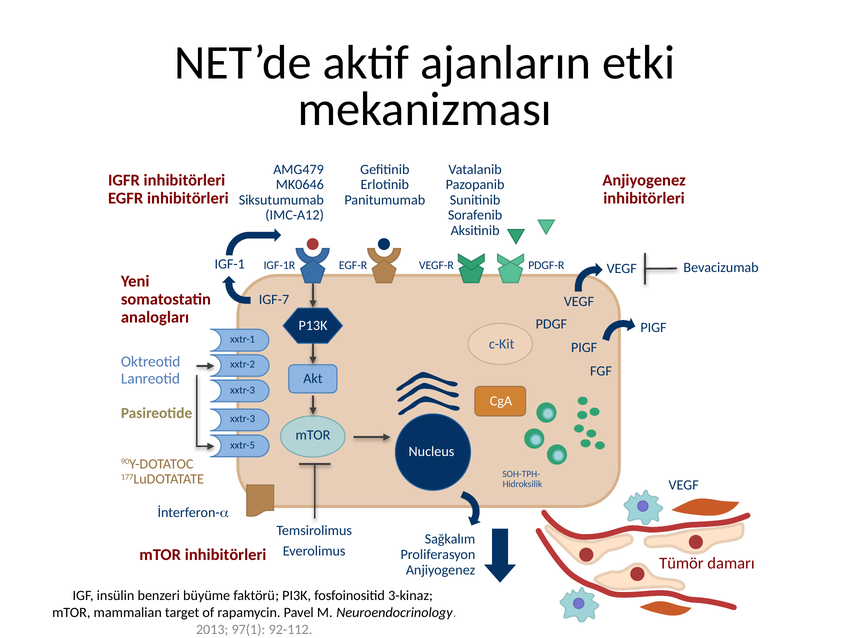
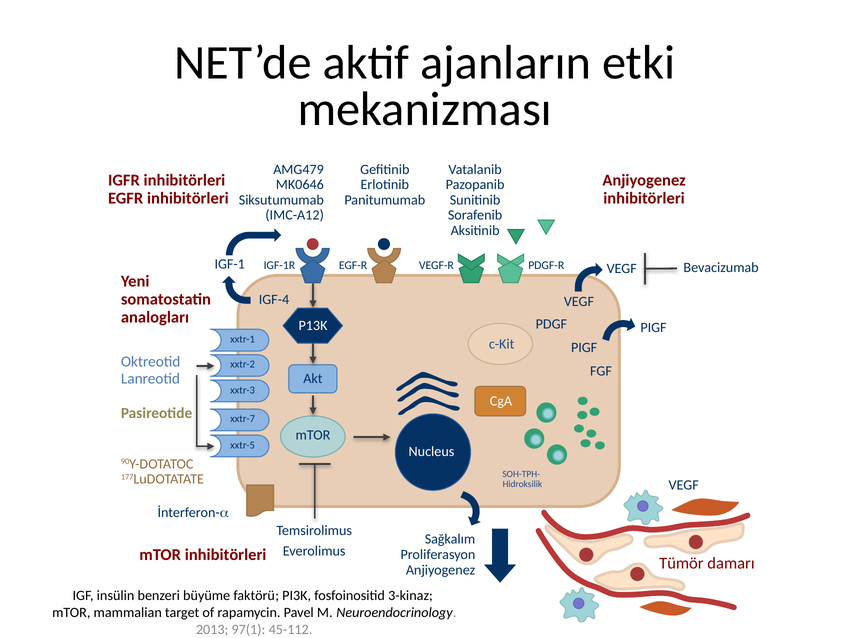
IGF-7: IGF-7 -> IGF-4
xxtr-3 at (243, 419): xxtr-3 -> xxtr-7
92-112: 92-112 -> 45-112
